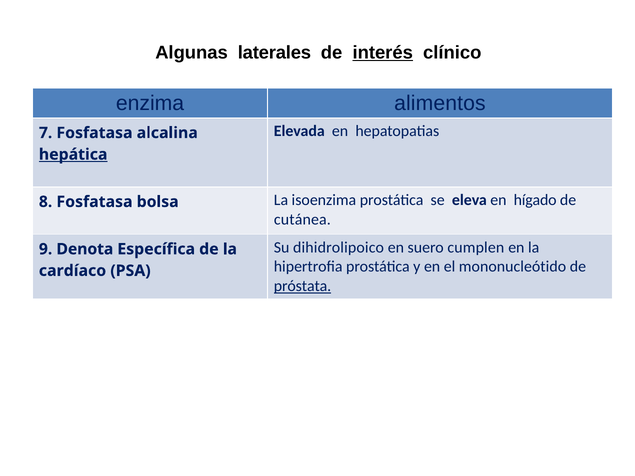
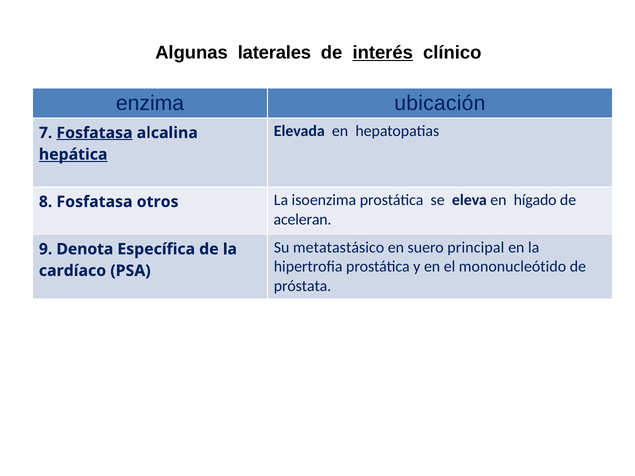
alimentos: alimentos -> ubicación
Fosfatasa at (94, 133) underline: none -> present
bolsa: bolsa -> otros
cutánea: cutánea -> aceleran
dihidrolipoico: dihidrolipoico -> metatastásico
cumplen: cumplen -> principal
próstata underline: present -> none
